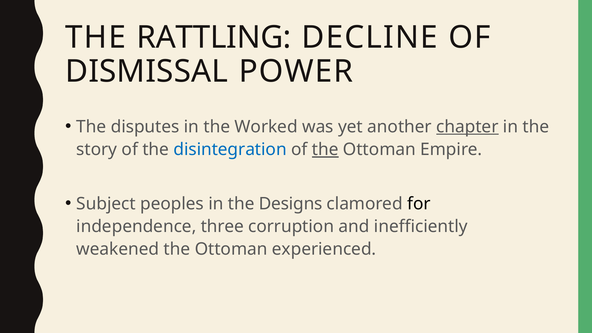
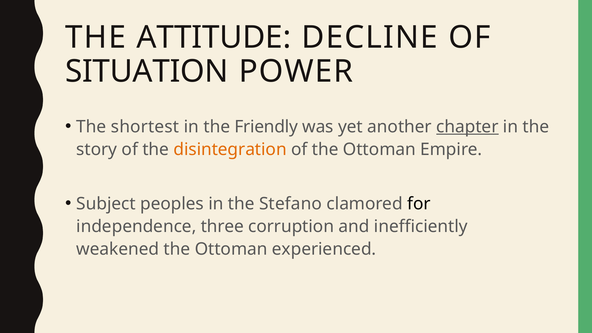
RATTLING: RATTLING -> ATTITUDE
DISMISSAL: DISMISSAL -> SITUATION
disputes: disputes -> shortest
Worked: Worked -> Friendly
disintegration colour: blue -> orange
the at (325, 150) underline: present -> none
Designs: Designs -> Stefano
